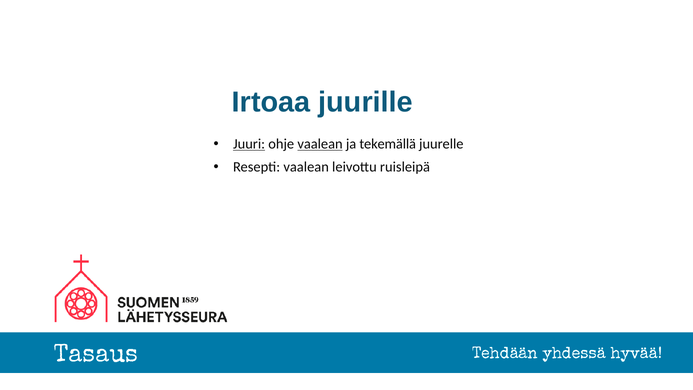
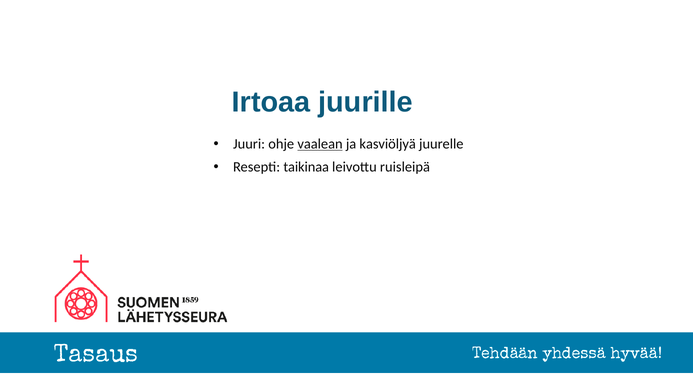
Juuri underline: present -> none
tekemällä: tekemällä -> kasviöljyä
Resepti vaalean: vaalean -> taikinaa
